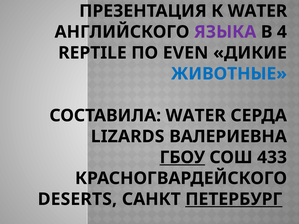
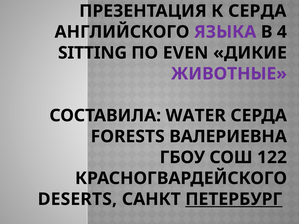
К WATER: WATER -> СЕРДА
REPTILE: REPTILE -> SITTING
ЖИВОТНЫЕ colour: blue -> purple
LIZARDS: LIZARDS -> FORESTS
ГБОУ underline: present -> none
433: 433 -> 122
